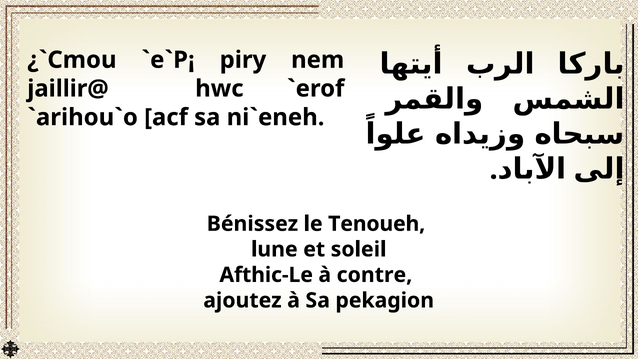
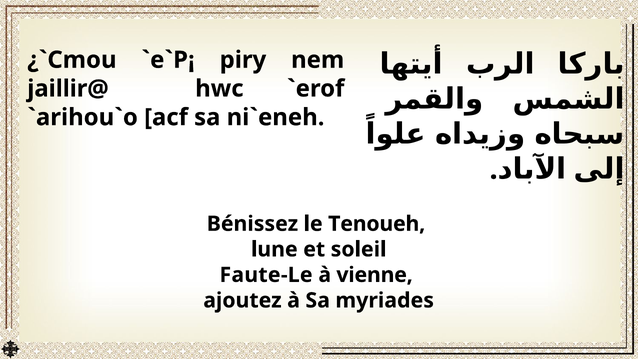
Afthic-Le: Afthic-Le -> Faute-Le
contre: contre -> vienne
pekagion: pekagion -> myriades
